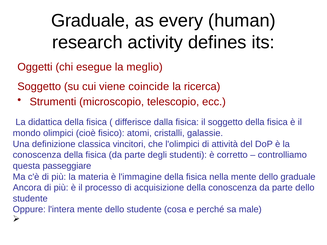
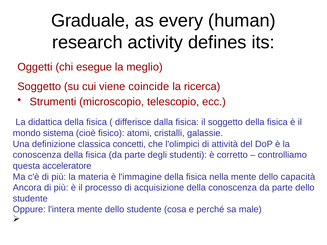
olimpici: olimpici -> sistema
vincitori: vincitori -> concetti
passeggiare: passeggiare -> acceleratore
dello graduale: graduale -> capacità
